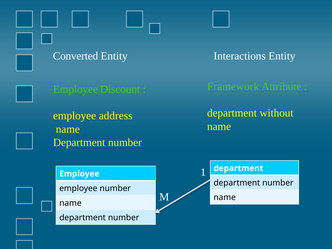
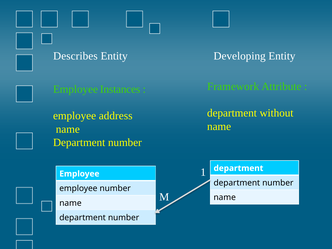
Converted: Converted -> Describes
Interactions: Interactions -> Developing
Discount: Discount -> Instances
